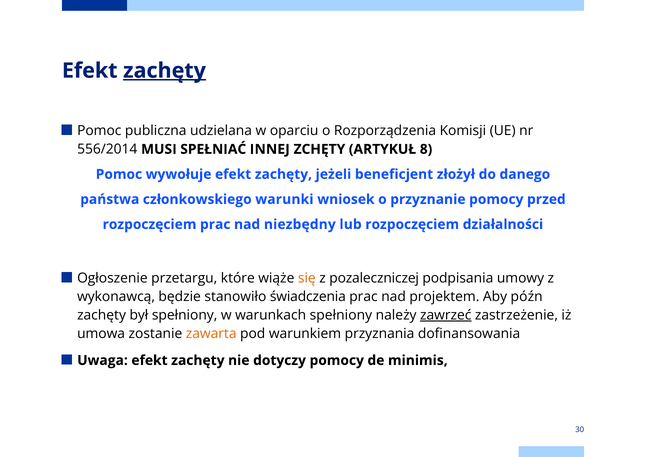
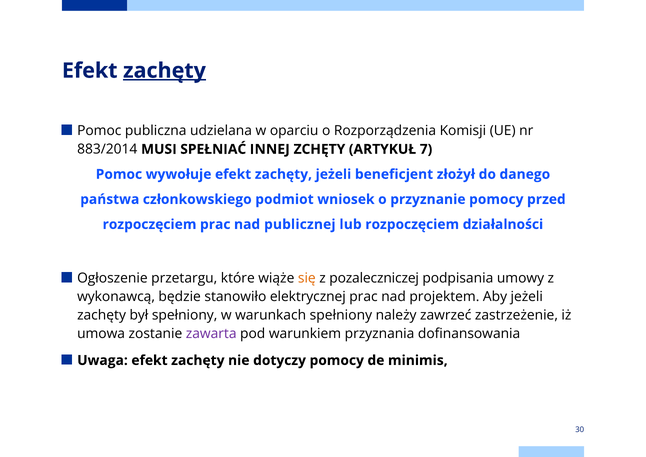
556/2014: 556/2014 -> 883/2014
8: 8 -> 7
warunki: warunki -> podmiot
niezbędny: niezbędny -> publicznej
świadczenia: świadczenia -> elektrycznej
Aby późn: późn -> jeżeli
zawrzeć underline: present -> none
zawarta colour: orange -> purple
